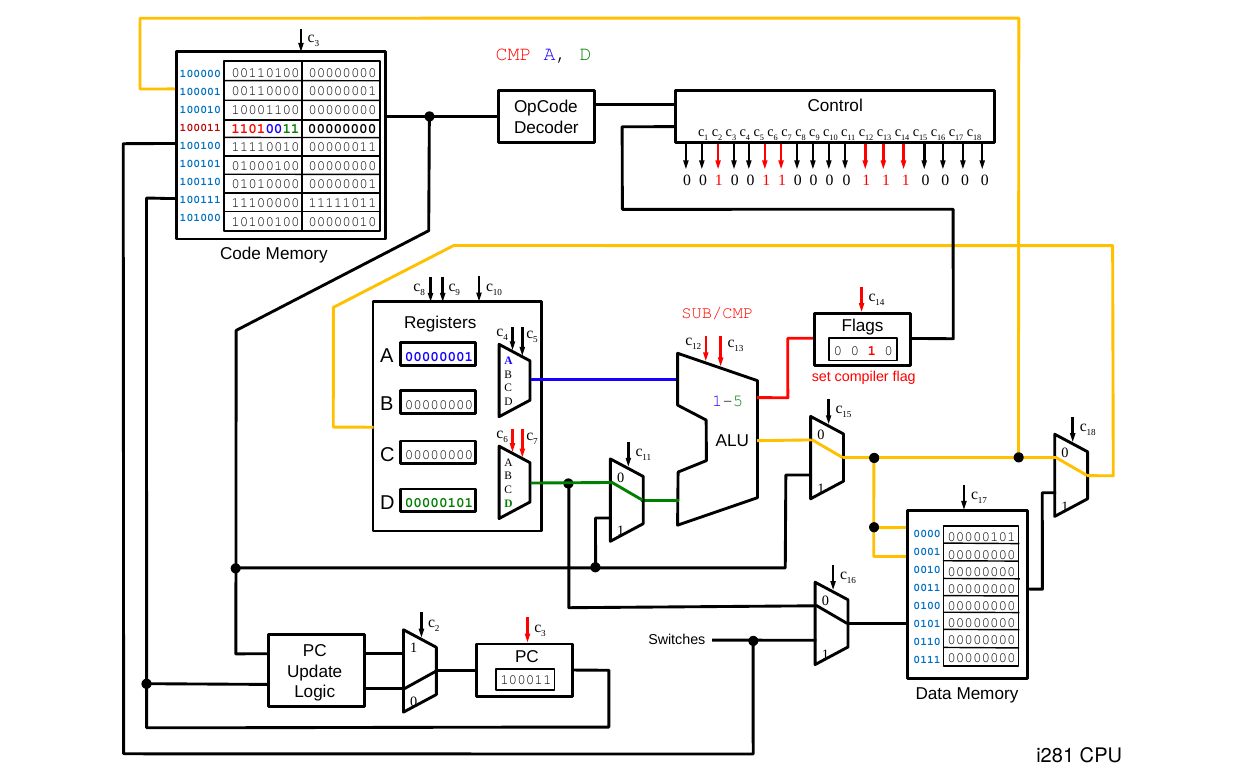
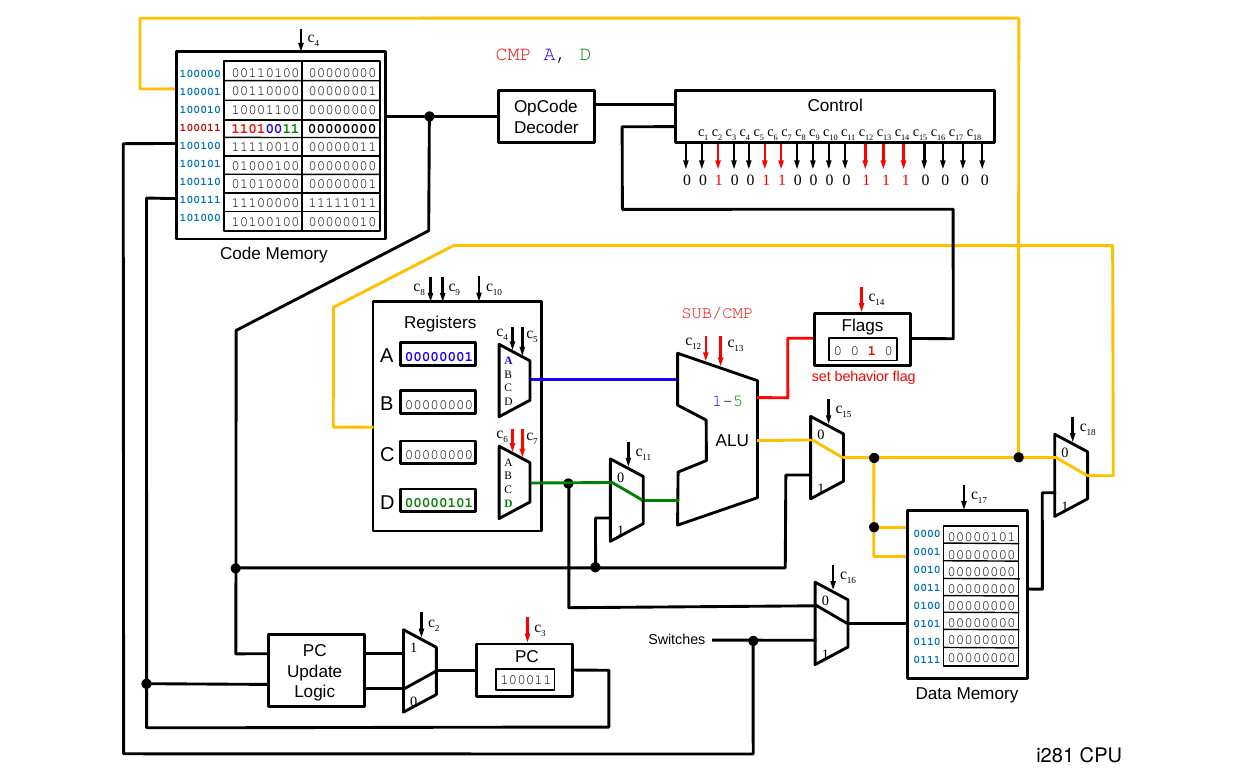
3 at (317, 43): 3 -> 4
compiler: compiler -> behavior
